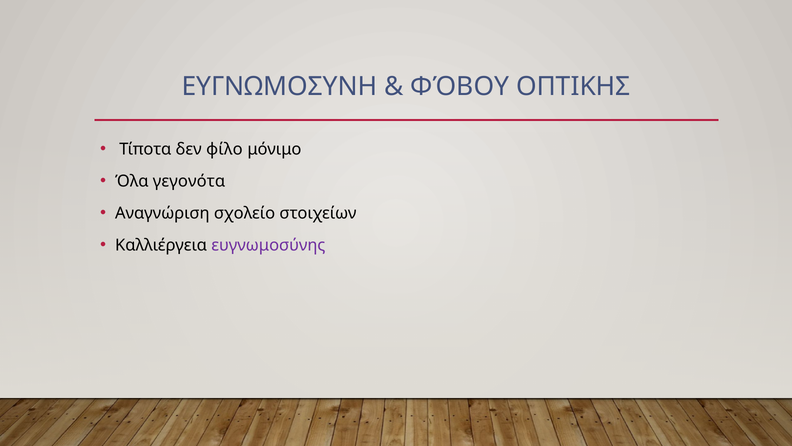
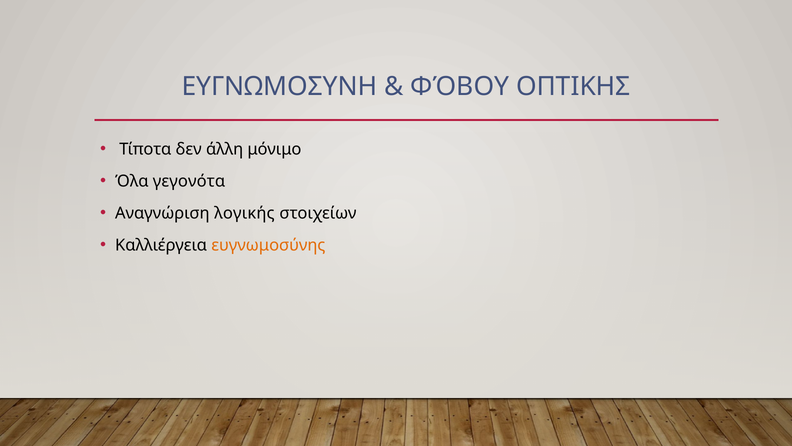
φίλο: φίλο -> άλλη
σχολείο: σχολείο -> λογικής
ευγνωμοσύνης colour: purple -> orange
